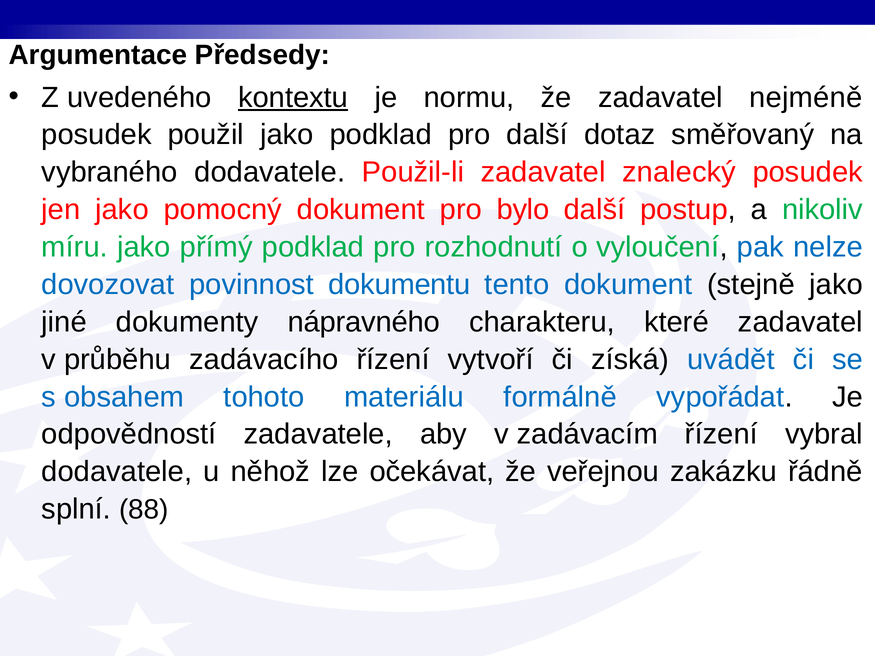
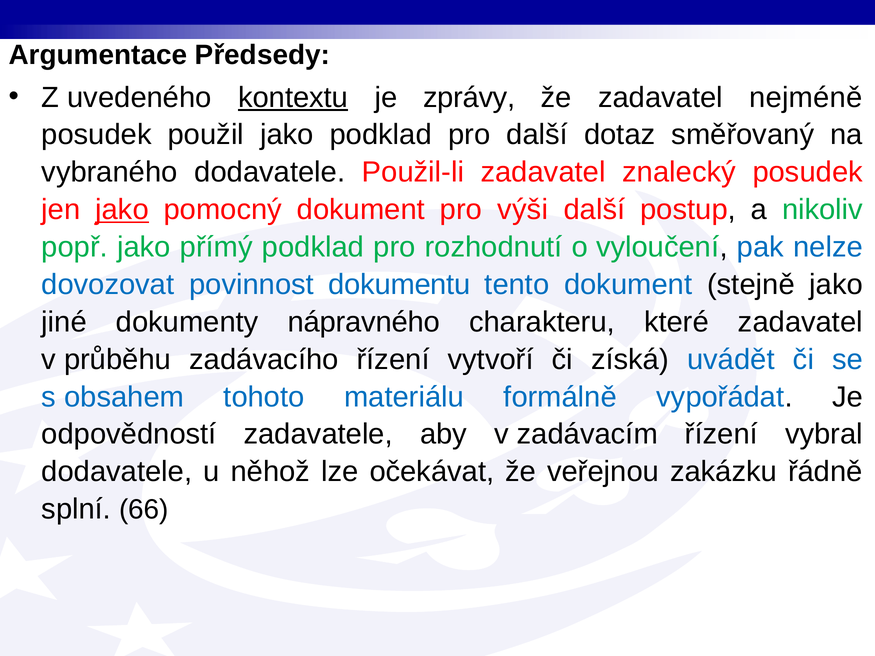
normu: normu -> zprávy
jako at (122, 210) underline: none -> present
bylo: bylo -> výši
míru: míru -> popř
88: 88 -> 66
